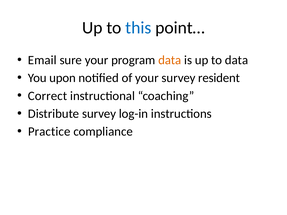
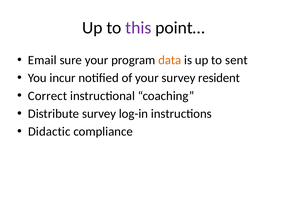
this colour: blue -> purple
to data: data -> sent
upon: upon -> incur
Practice: Practice -> Didactic
